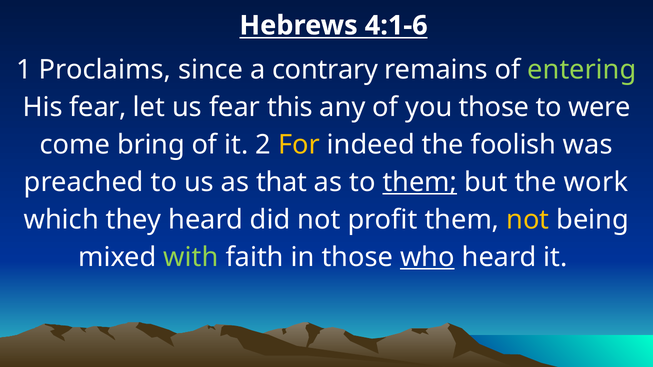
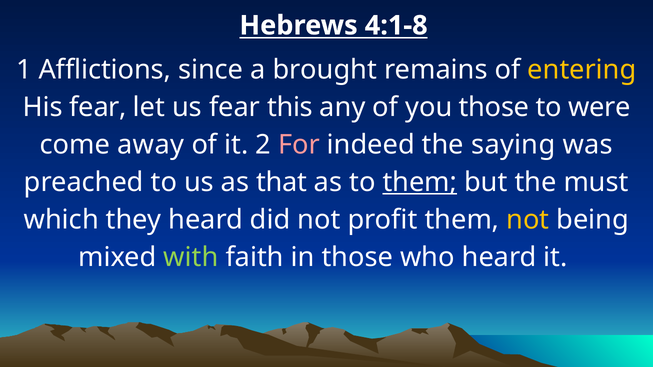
4:1-6: 4:1-6 -> 4:1-8
Proclaims: Proclaims -> Afflictions
contrary: contrary -> brought
entering colour: light green -> yellow
bring: bring -> away
For colour: yellow -> pink
foolish: foolish -> saying
work: work -> must
who underline: present -> none
